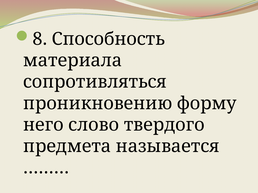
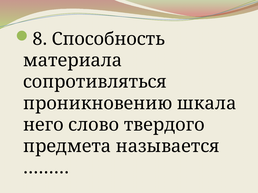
форму: форму -> шкала
